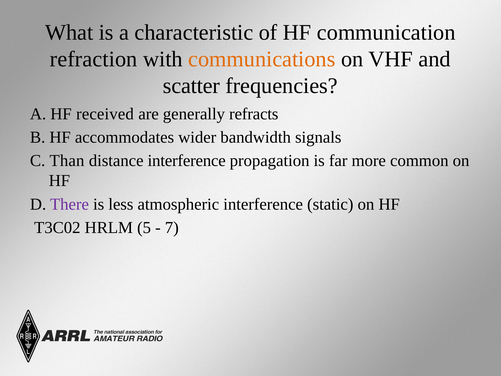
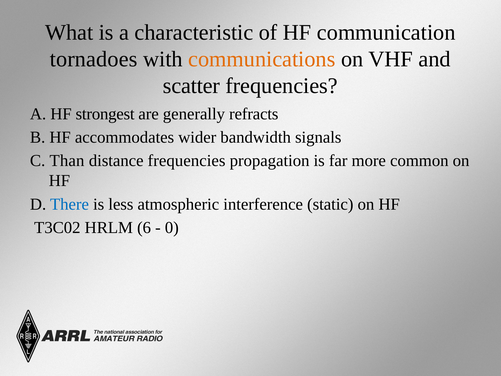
refraction: refraction -> tornadoes
received: received -> strongest
distance interference: interference -> frequencies
There colour: purple -> blue
5: 5 -> 6
7: 7 -> 0
